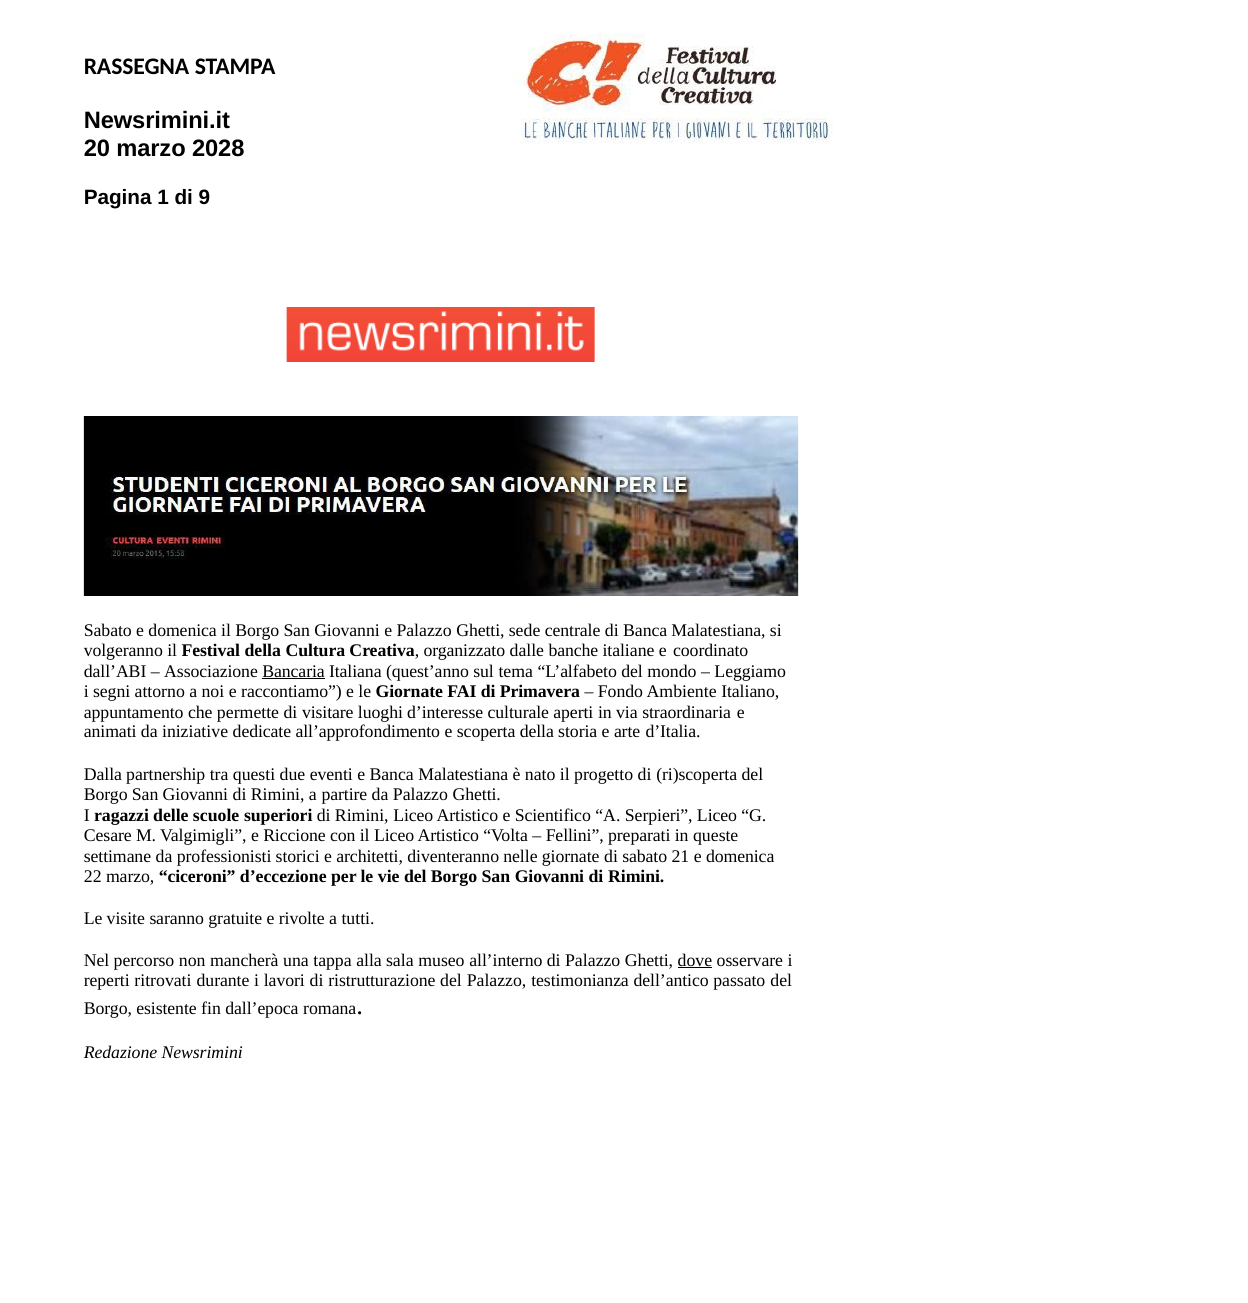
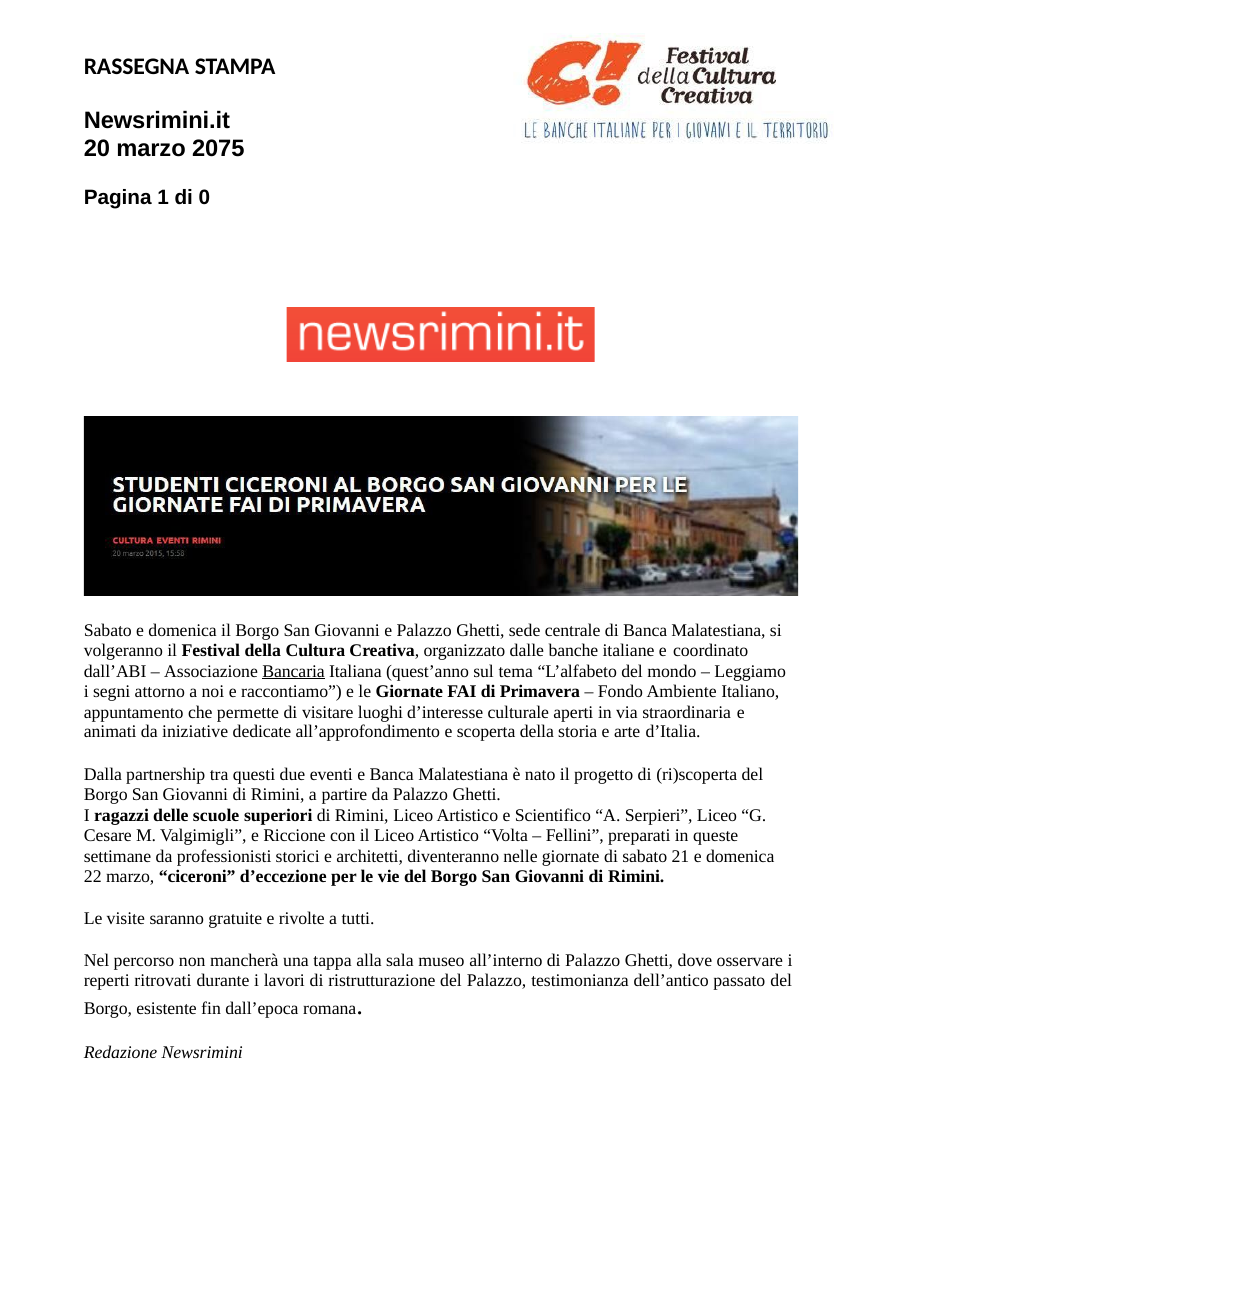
2028: 2028 -> 2075
9: 9 -> 0
dove underline: present -> none
